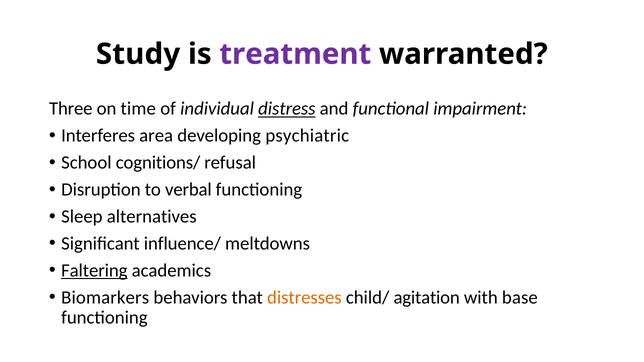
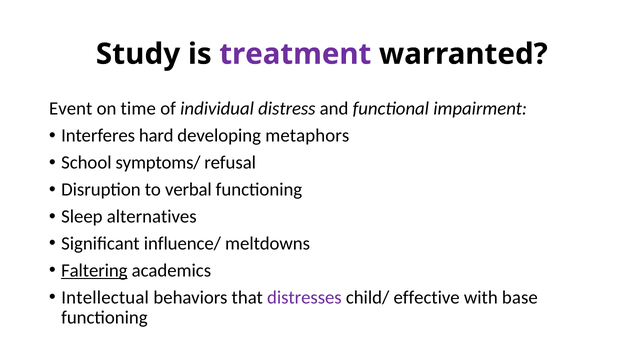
Three: Three -> Event
distress underline: present -> none
area: area -> hard
psychiatric: psychiatric -> metaphors
cognitions/: cognitions/ -> symptoms/
Biomarkers: Biomarkers -> Intellectual
distresses colour: orange -> purple
agitation: agitation -> effective
